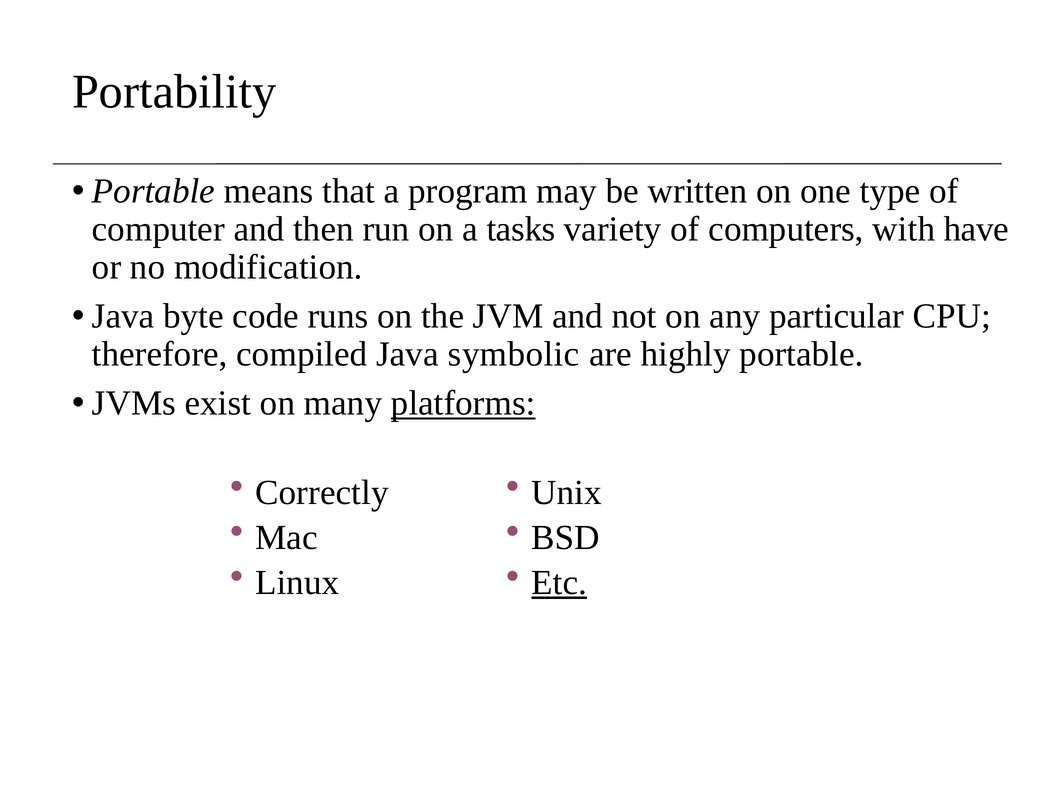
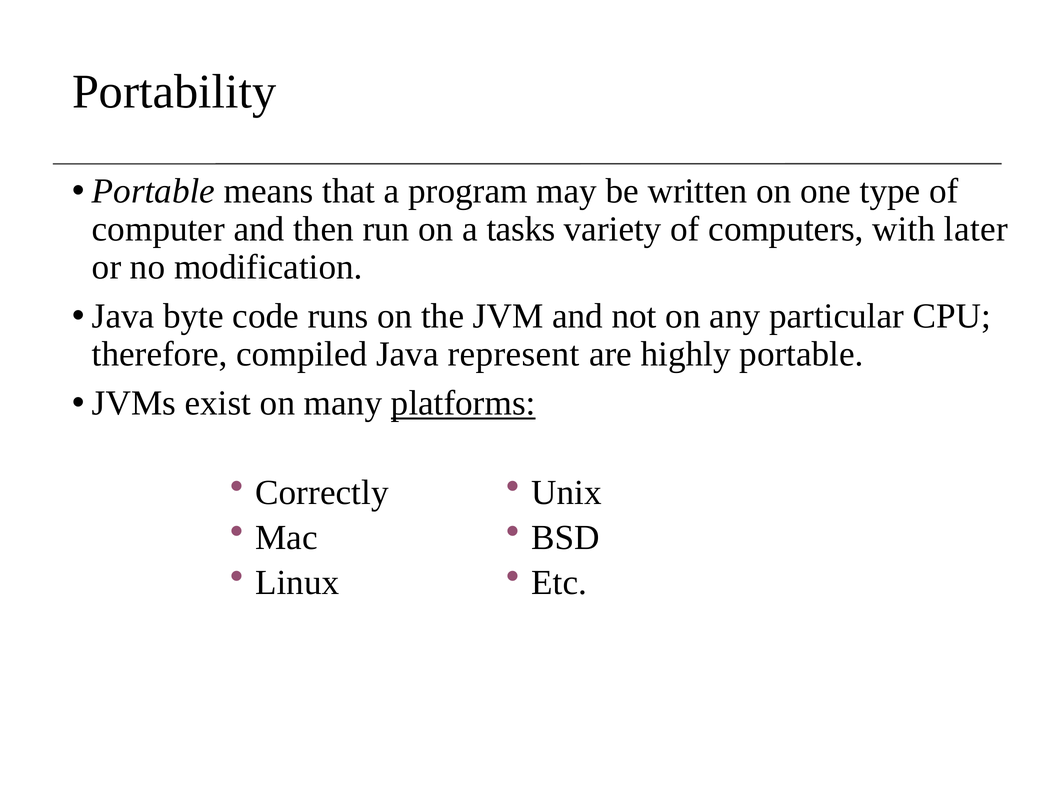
have: have -> later
symbolic: symbolic -> represent
Etc underline: present -> none
